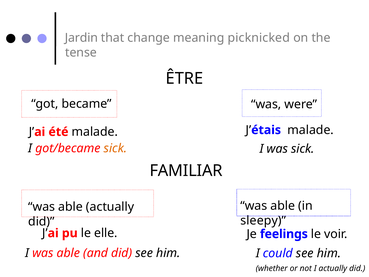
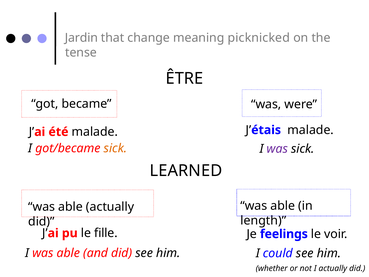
was at (277, 149) colour: black -> purple
FAMILIAR: FAMILIAR -> LEARNED
sleepy: sleepy -> length
elle: elle -> fille
